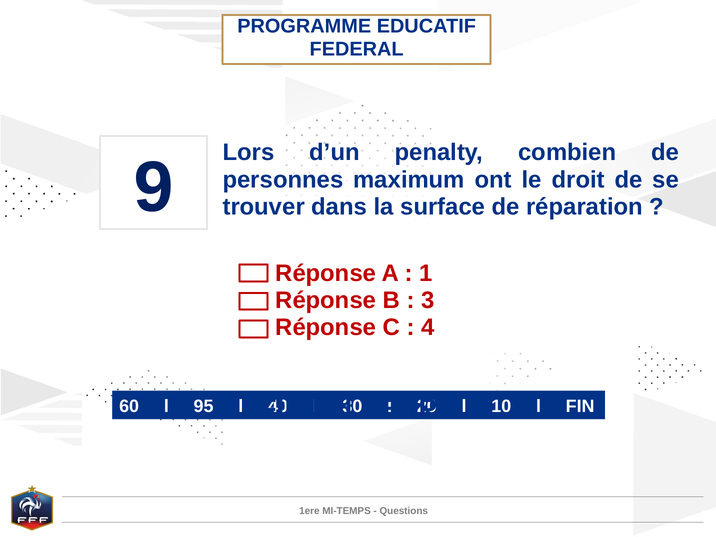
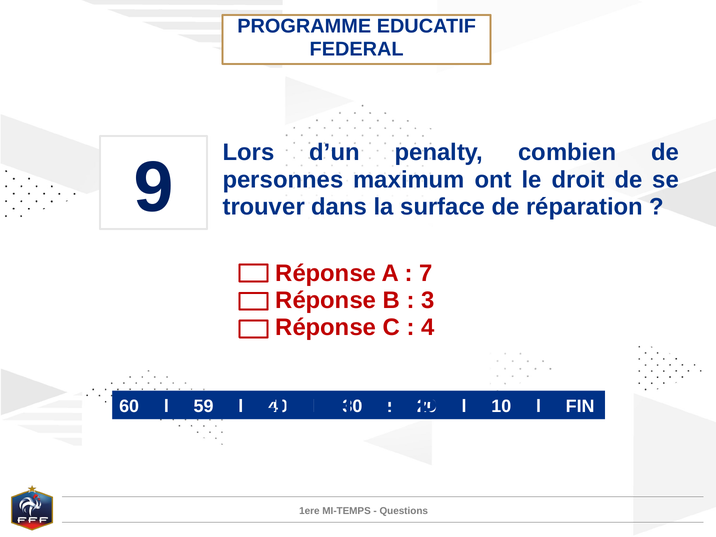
1: 1 -> 7
95: 95 -> 59
